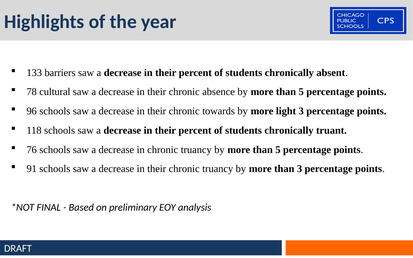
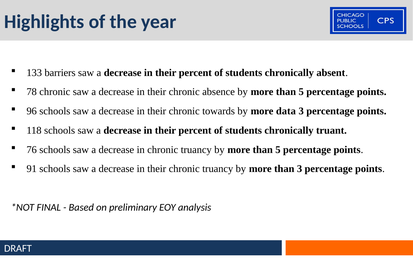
78 cultural: cultural -> chronic
light: light -> data
